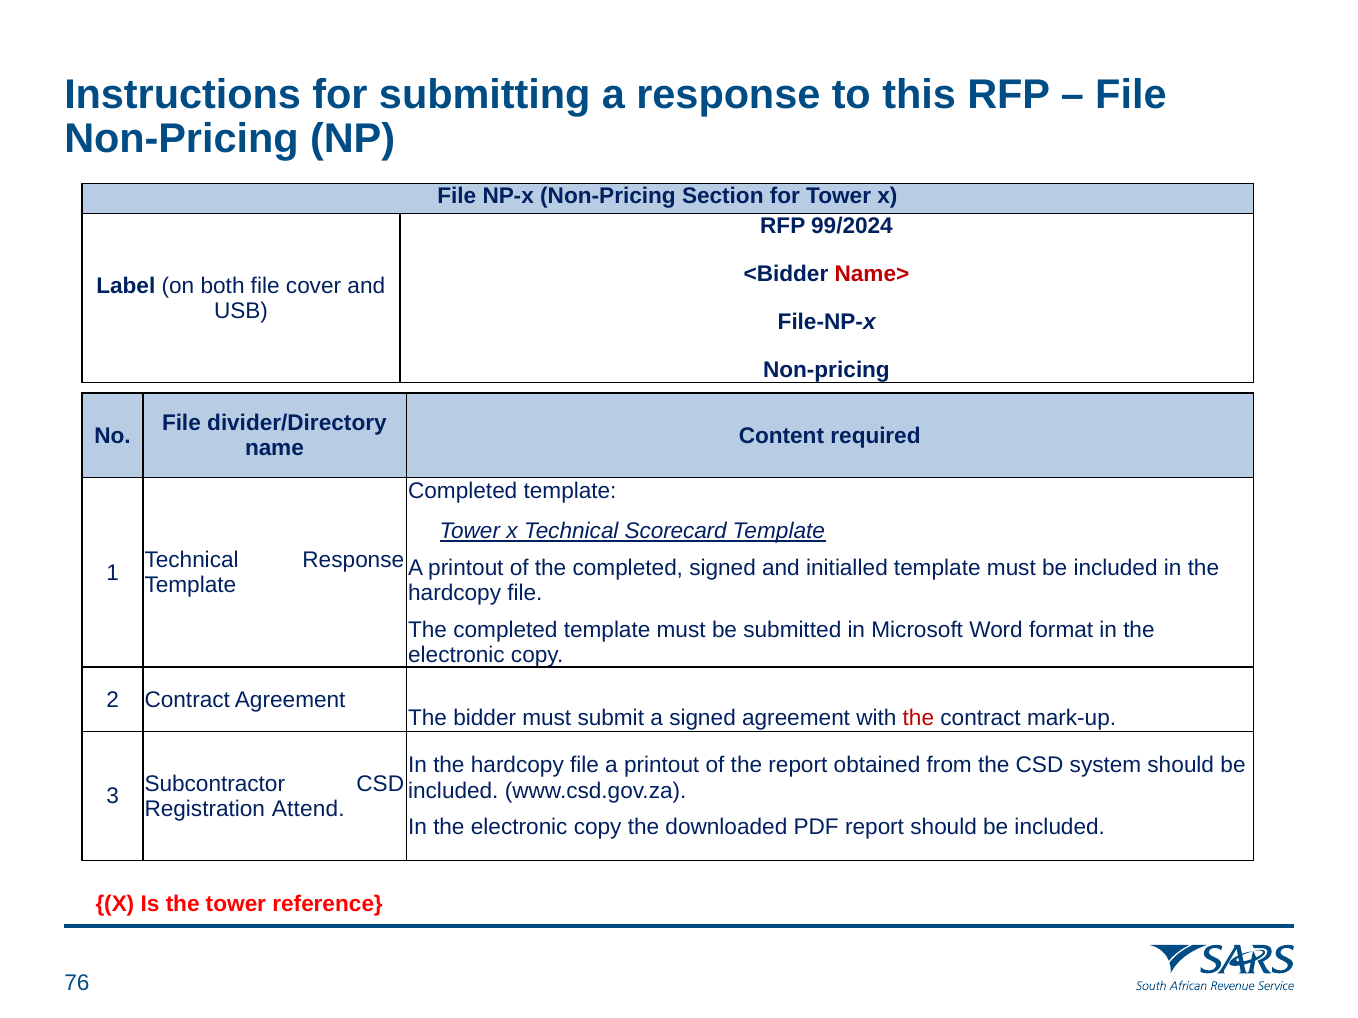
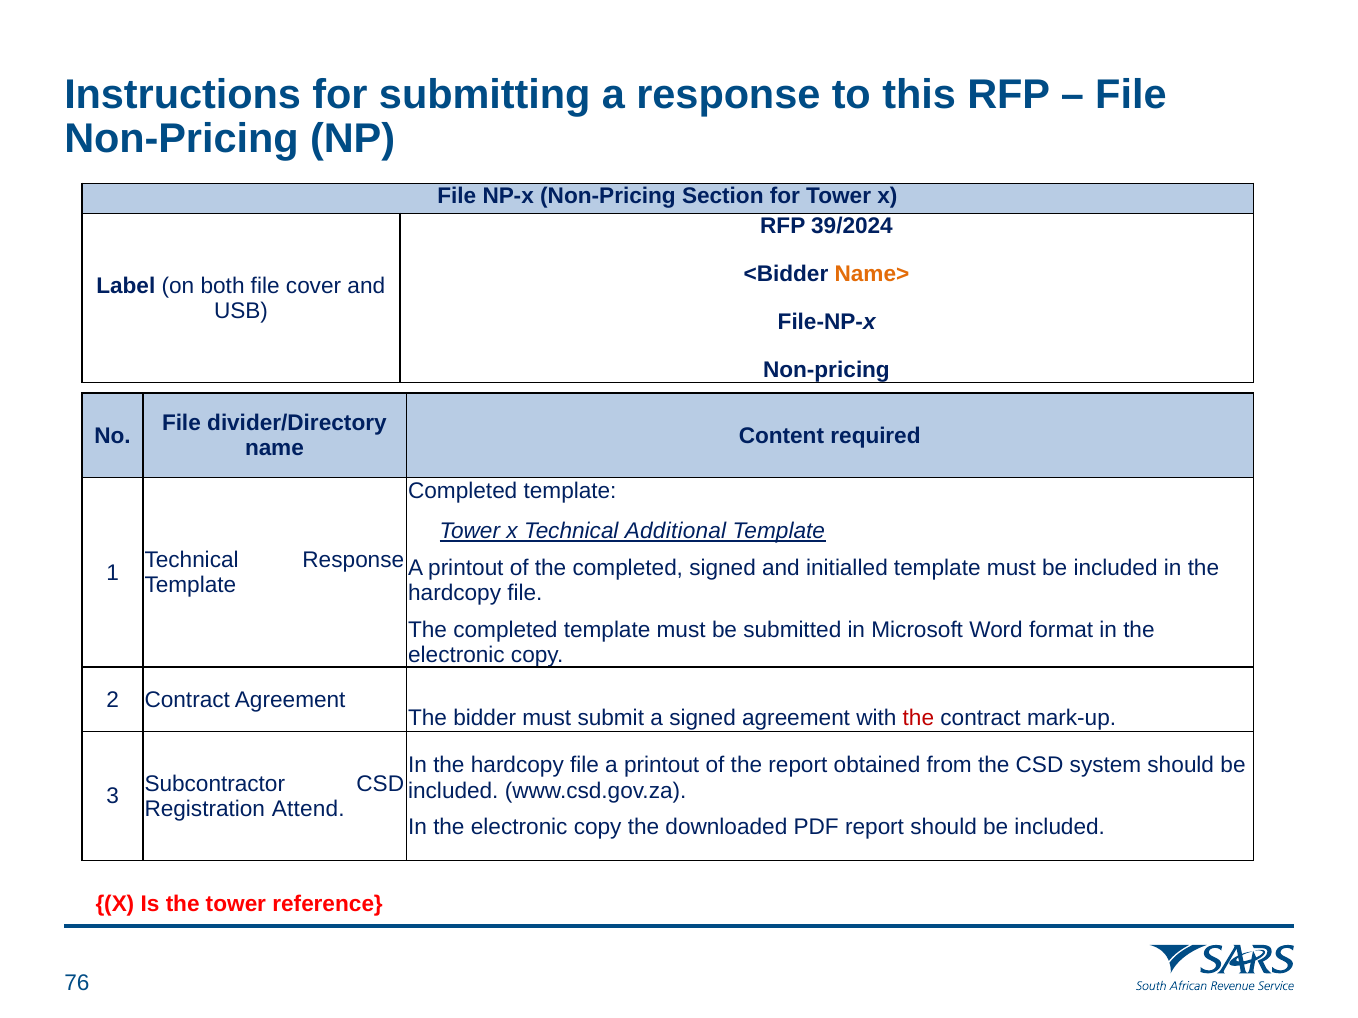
99/2024: 99/2024 -> 39/2024
Name> colour: red -> orange
Scorecard: Scorecard -> Additional
